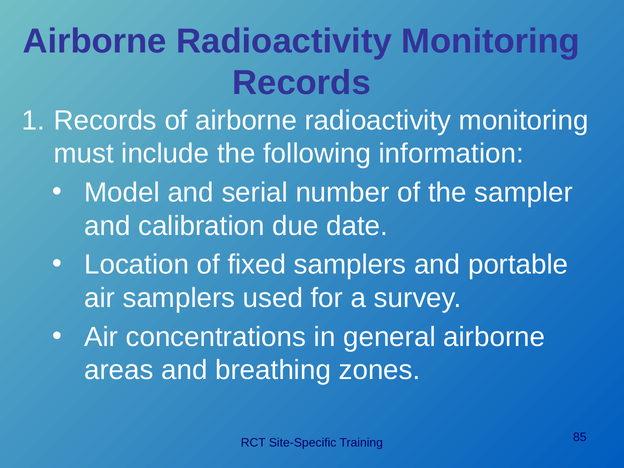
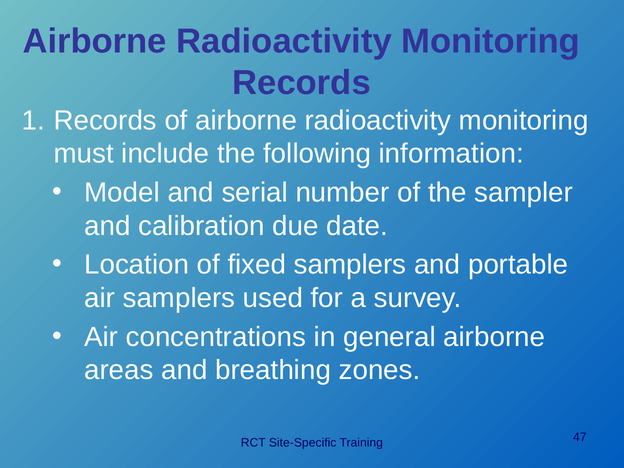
85: 85 -> 47
